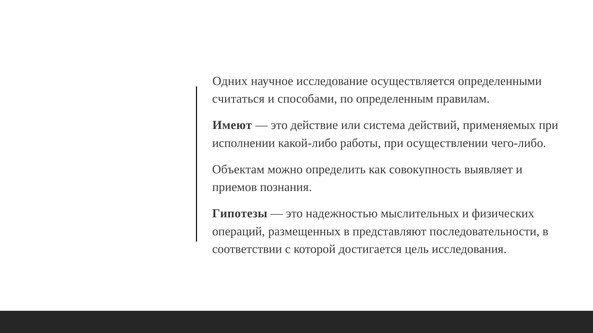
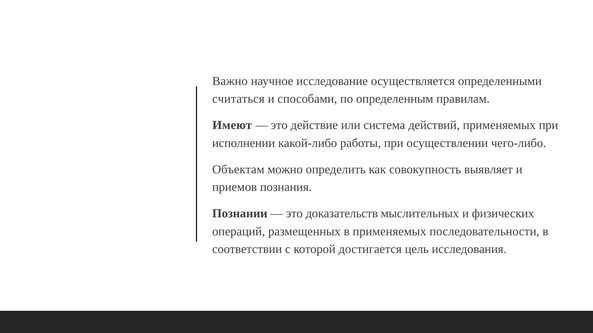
Одних: Одних -> Важно
Гипотезы: Гипотезы -> Познании
надежностью: надежностью -> доказательств
в представляют: представляют -> применяемых
